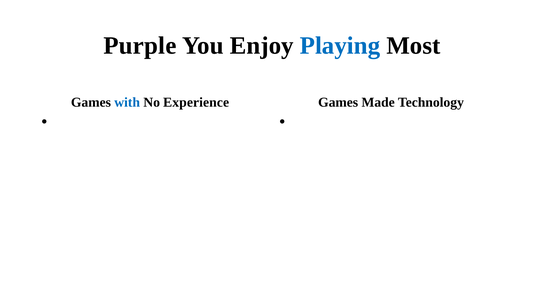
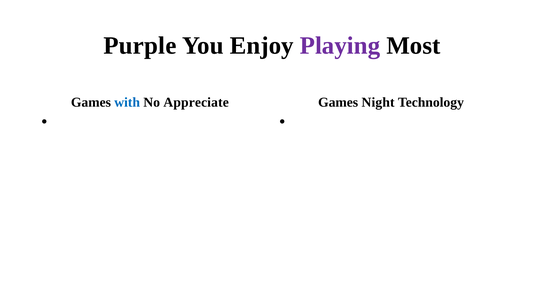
Playing colour: blue -> purple
Experience: Experience -> Appreciate
Made: Made -> Night
